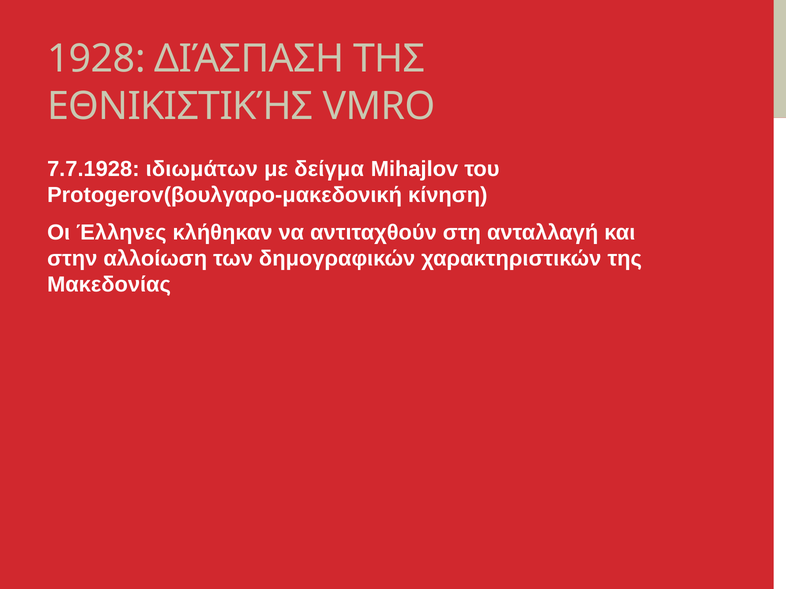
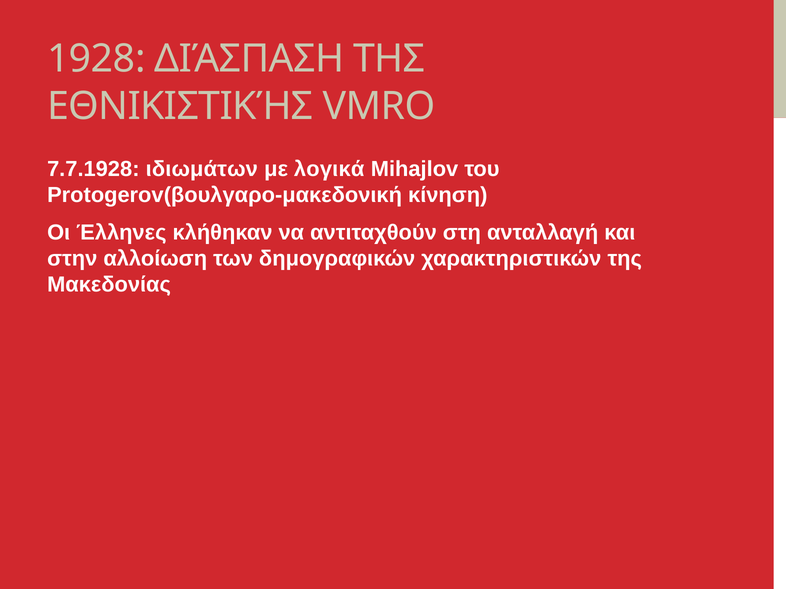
δείγμα: δείγμα -> λογικά
